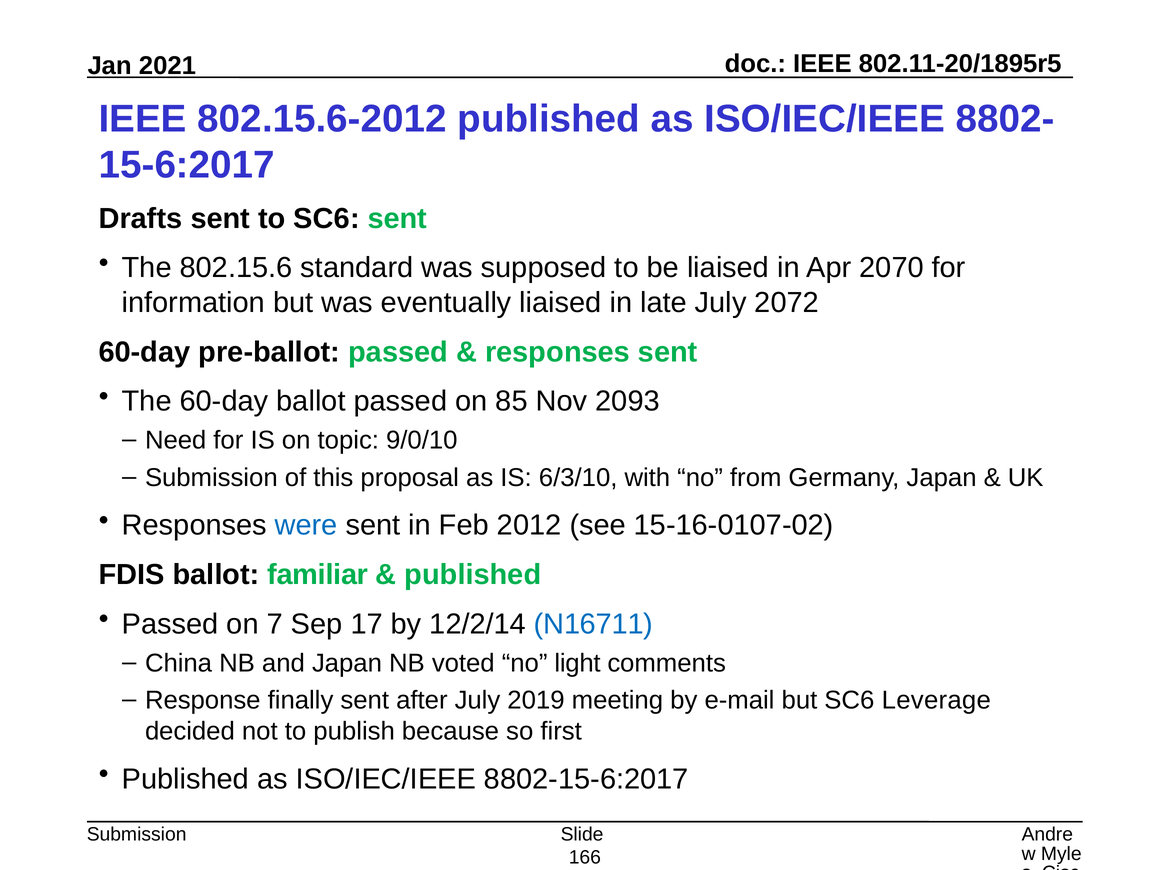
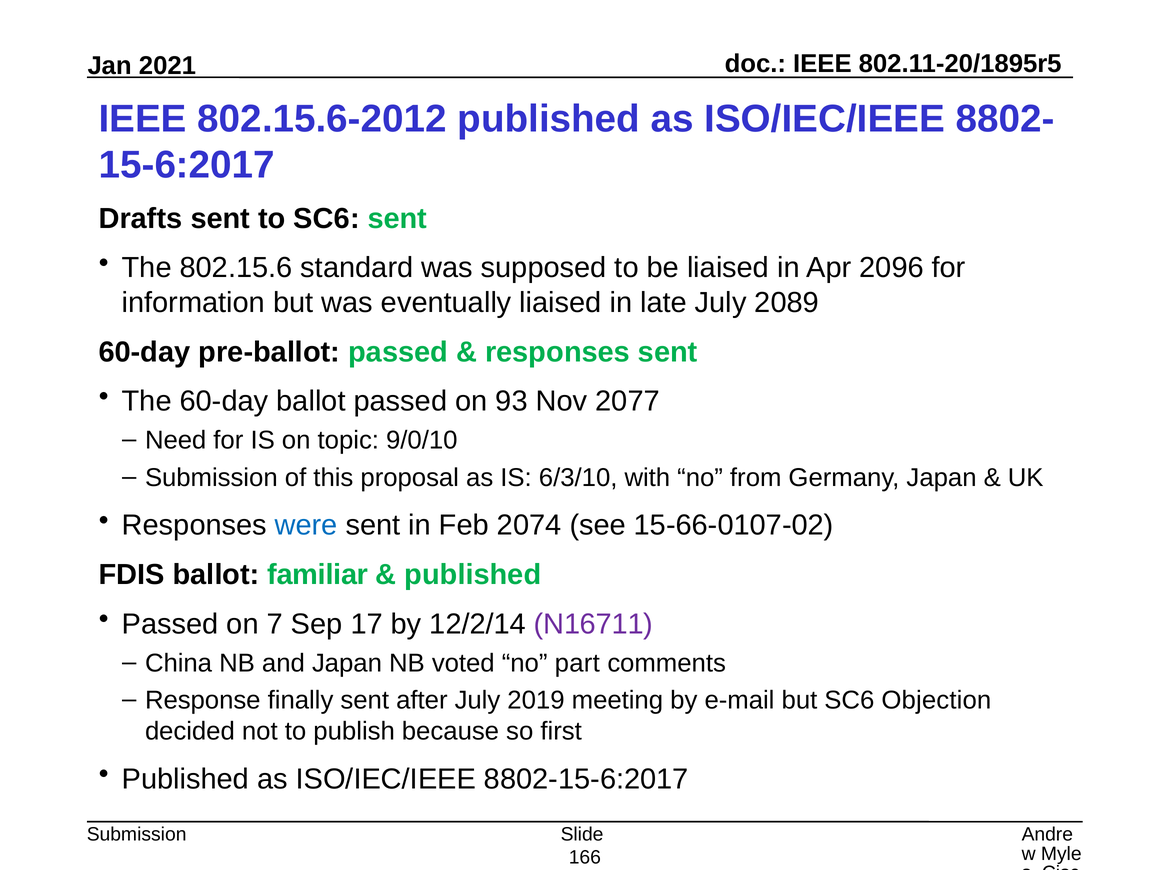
2070: 2070 -> 2096
2072: 2072 -> 2089
85: 85 -> 93
2093: 2093 -> 2077
2012: 2012 -> 2074
15-16-0107-02: 15-16-0107-02 -> 15-66-0107-02
N16711 colour: blue -> purple
light: light -> part
Leverage: Leverage -> Objection
